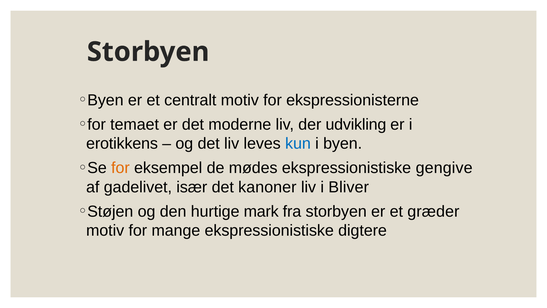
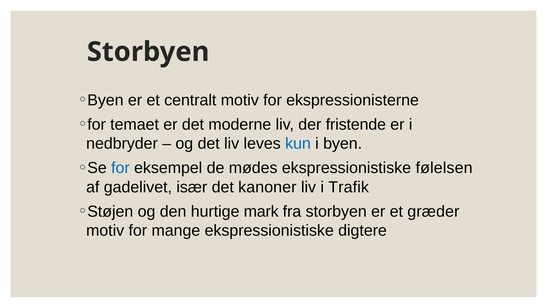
udvikling: udvikling -> fristende
erotikkens: erotikkens -> nedbryder
for at (120, 168) colour: orange -> blue
gengive: gengive -> følelsen
Bliver: Bliver -> Trafik
